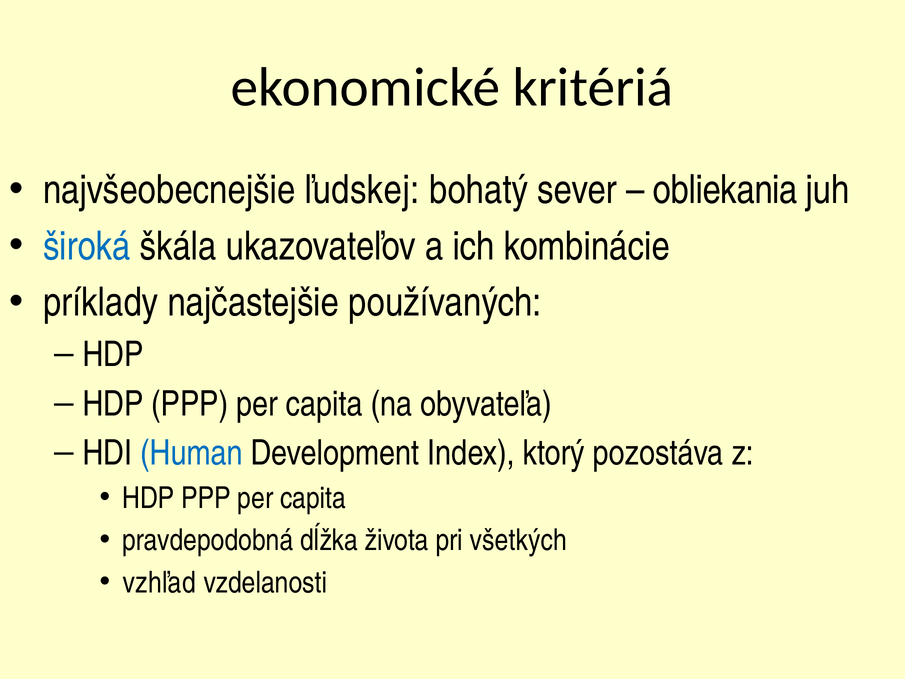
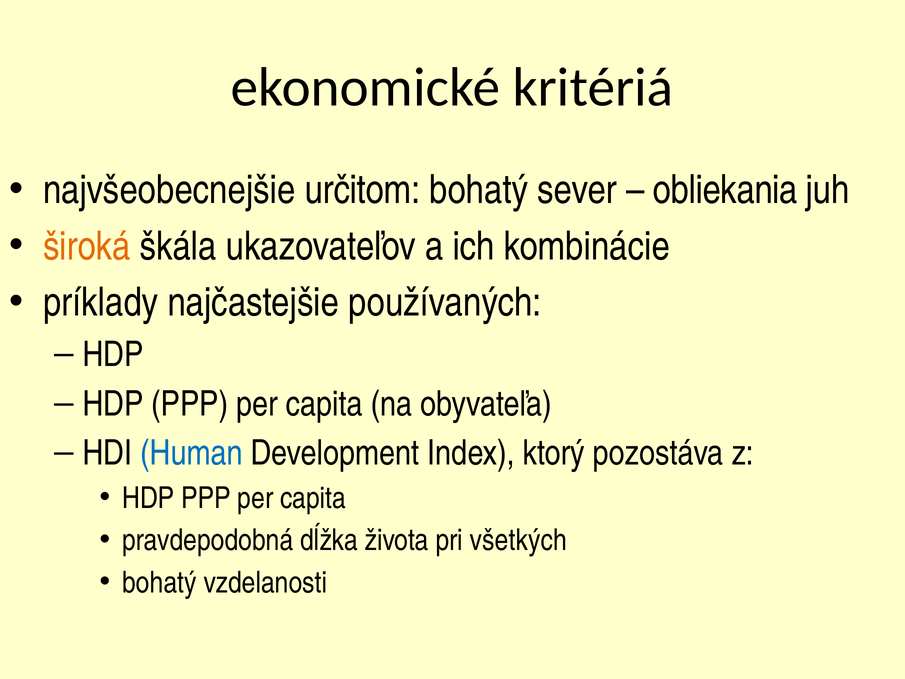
ľudskej: ľudskej -> určitom
široká colour: blue -> orange
vzhľad at (159, 582): vzhľad -> bohatý
